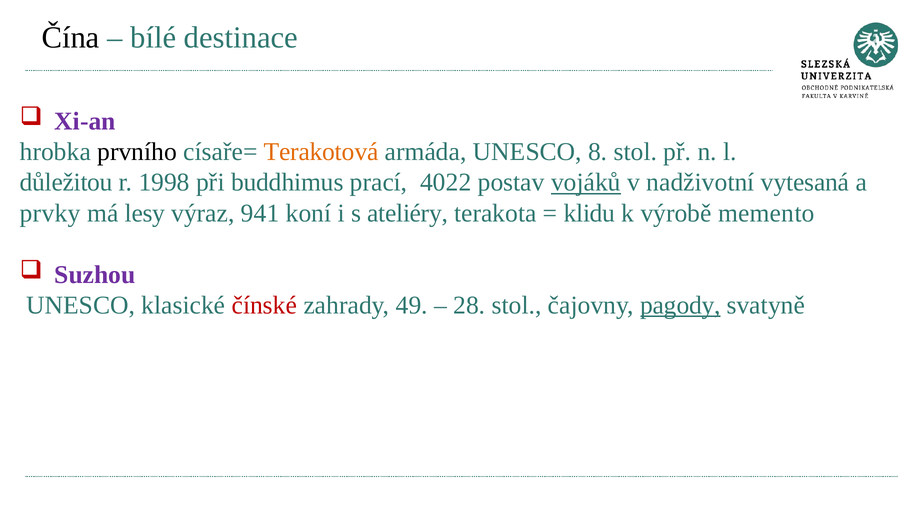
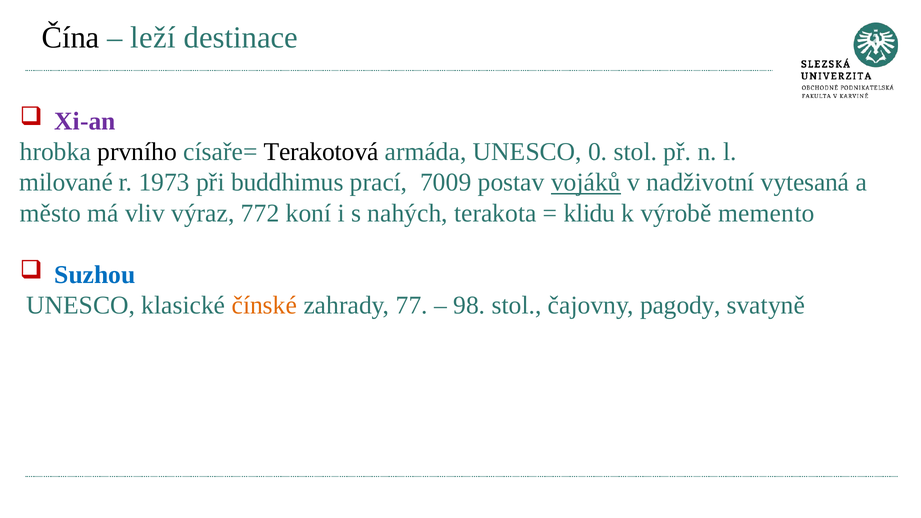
bílé: bílé -> leží
Terakotová colour: orange -> black
8: 8 -> 0
důležitou: důležitou -> milované
1998: 1998 -> 1973
4022: 4022 -> 7009
prvky: prvky -> město
lesy: lesy -> vliv
941: 941 -> 772
ateliéry: ateliéry -> nahých
Suzhou colour: purple -> blue
čínské colour: red -> orange
49: 49 -> 77
28: 28 -> 98
pagody underline: present -> none
